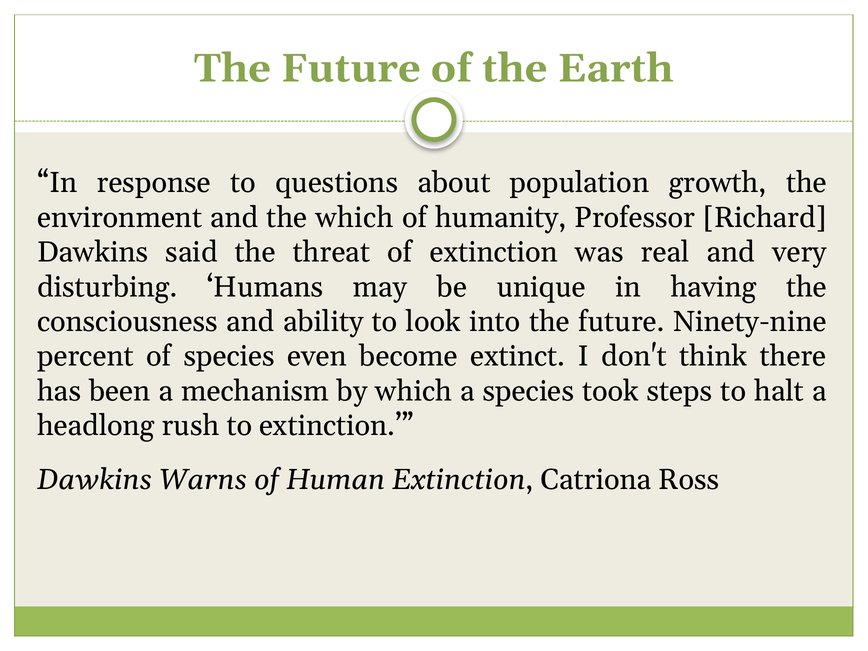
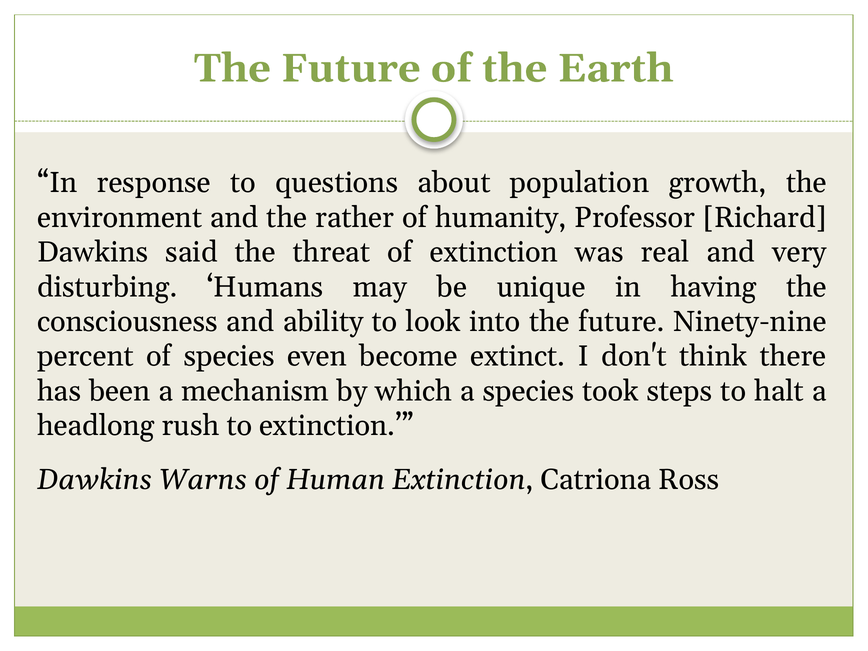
the which: which -> rather
